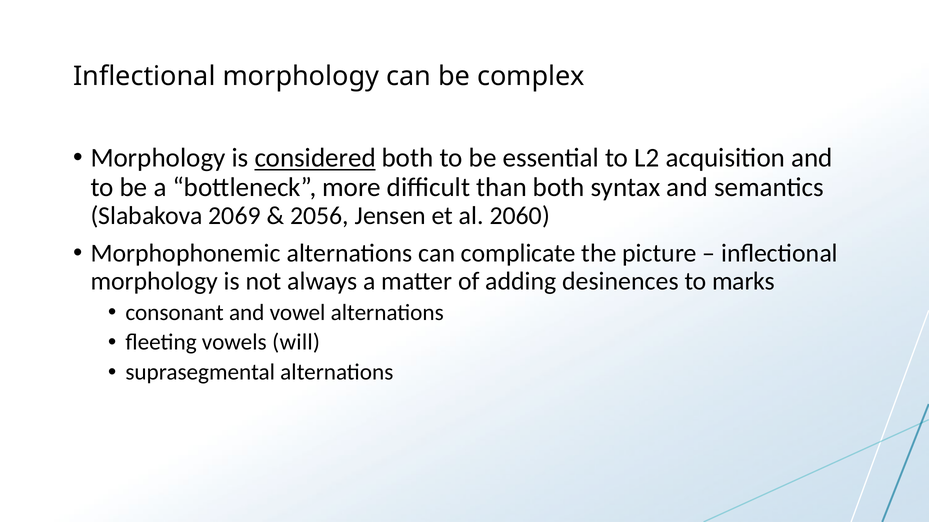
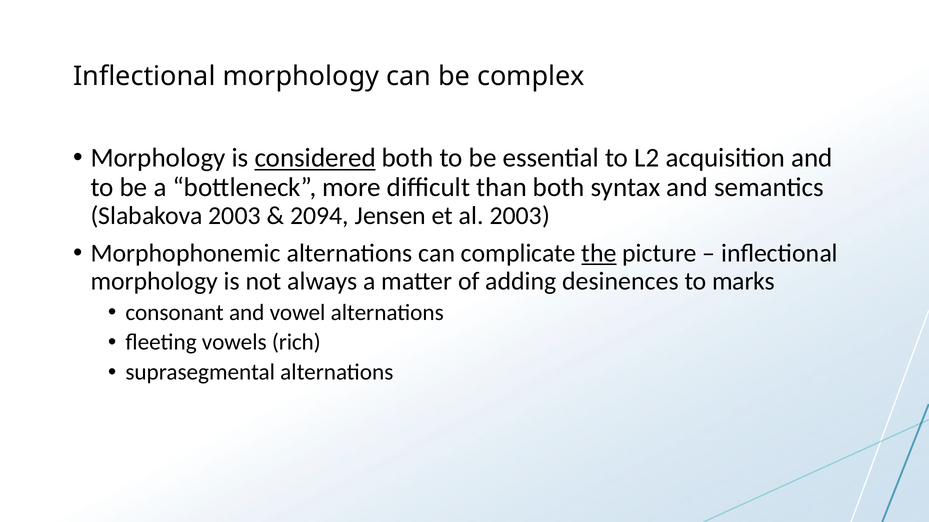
Slabakova 2069: 2069 -> 2003
2056: 2056 -> 2094
al 2060: 2060 -> 2003
the underline: none -> present
will: will -> rich
